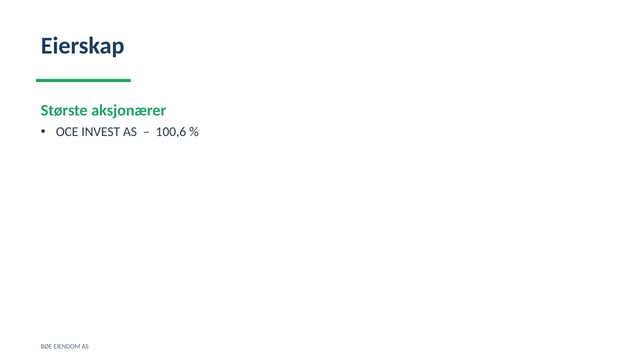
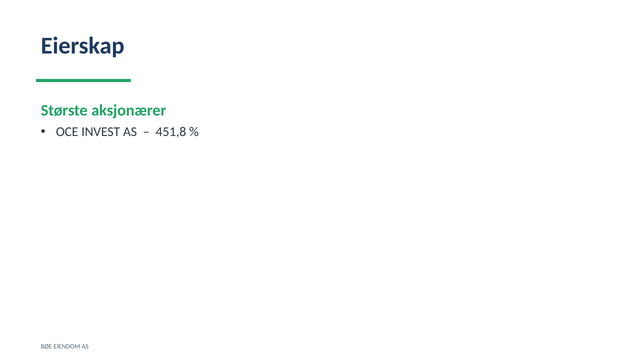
100,6: 100,6 -> 451,8
